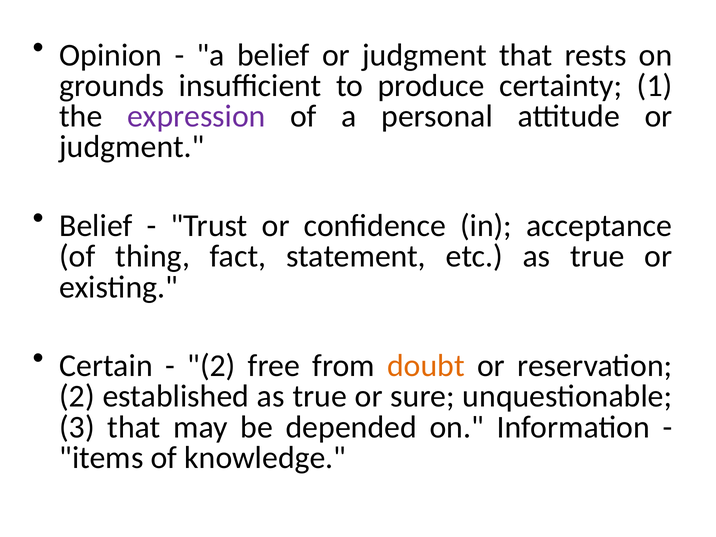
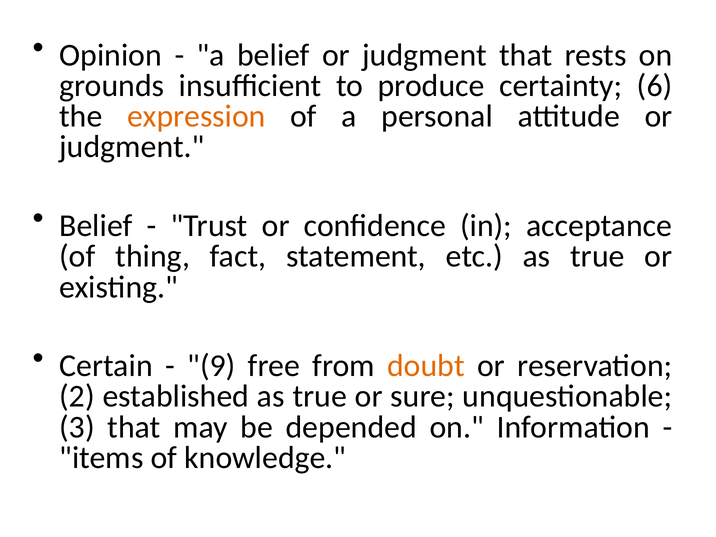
1: 1 -> 6
expression colour: purple -> orange
2 at (211, 366): 2 -> 9
